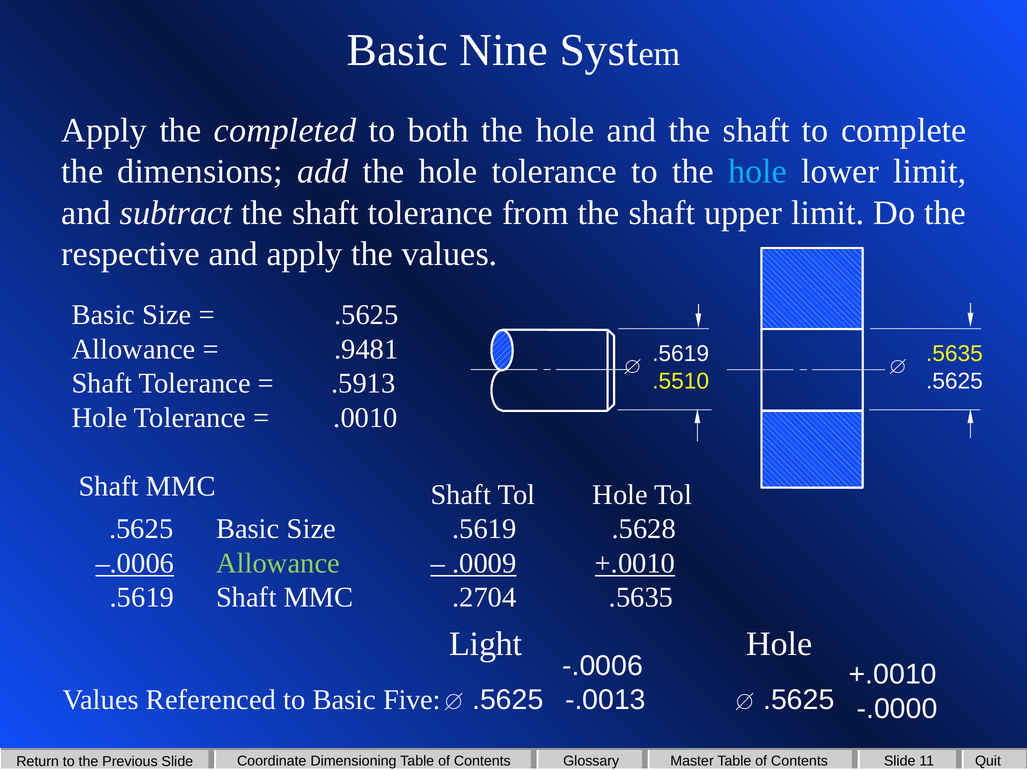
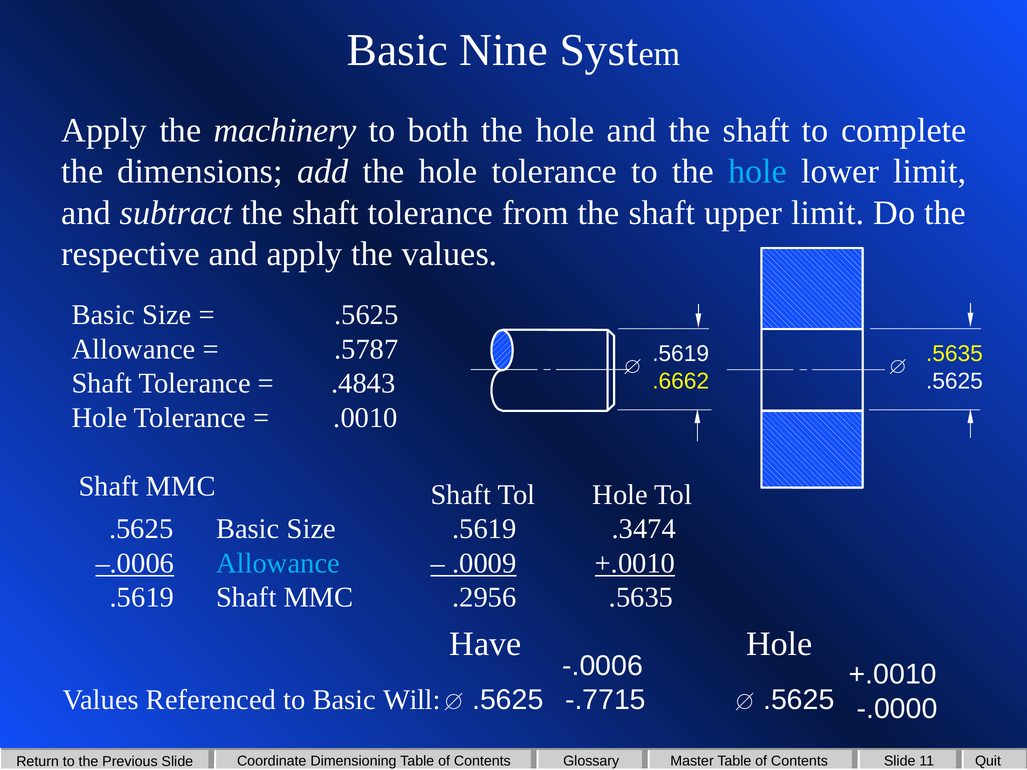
completed: completed -> machinery
.9481: .9481 -> .5787
.5913: .5913 -> .4843
.5510: .5510 -> .6662
.5628: .5628 -> .3474
Allowance at (278, 563) colour: light green -> light blue
.2704: .2704 -> .2956
Light: Light -> Have
-.0013: -.0013 -> -.7715
Five: Five -> Will
